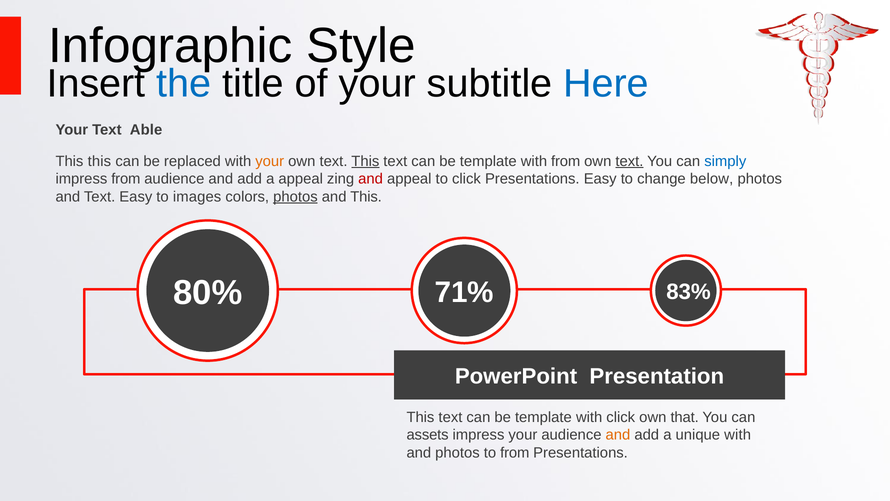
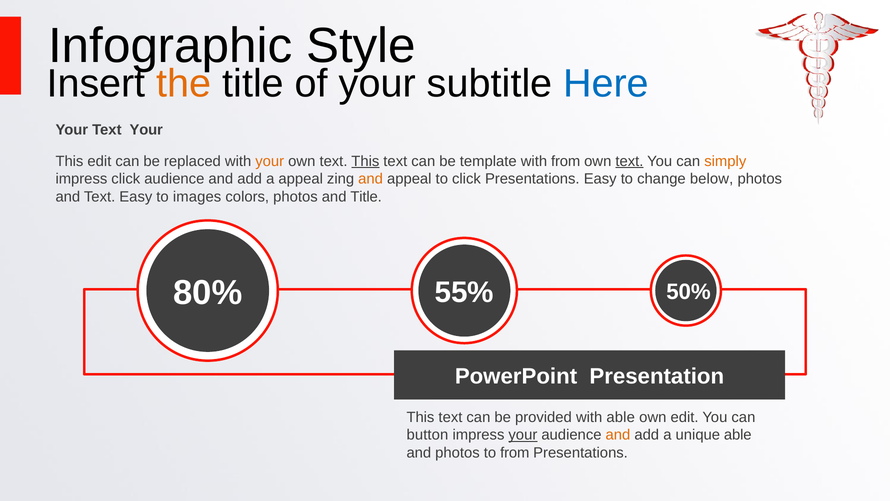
the colour: blue -> orange
Text Able: Able -> Your
This this: this -> edit
simply colour: blue -> orange
impress from: from -> click
and at (371, 179) colour: red -> orange
photos at (295, 197) underline: present -> none
and This: This -> Title
83%: 83% -> 50%
71%: 71% -> 55%
template at (543, 417): template -> provided
with click: click -> able
own that: that -> edit
assets: assets -> button
your at (523, 435) underline: none -> present
unique with: with -> able
